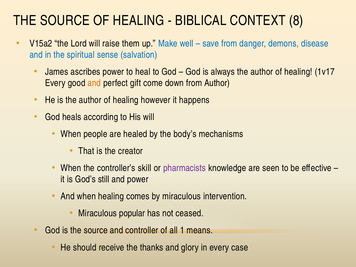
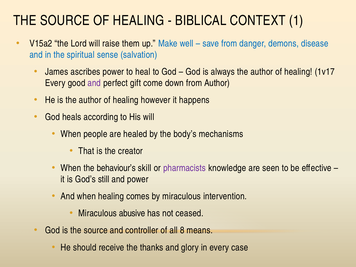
8: 8 -> 1
and at (94, 83) colour: orange -> purple
controller’s: controller’s -> behaviour’s
popular: popular -> abusive
1: 1 -> 8
